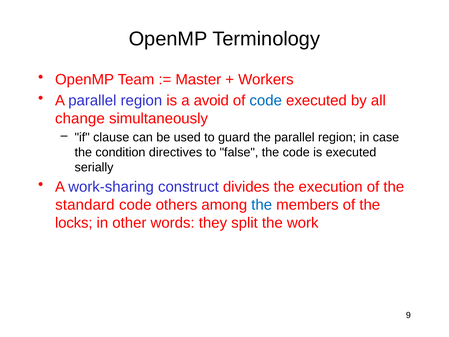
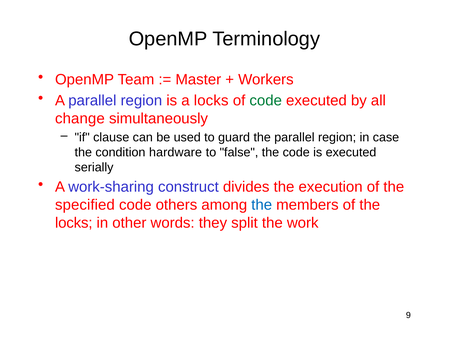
a avoid: avoid -> locks
code at (266, 101) colour: blue -> green
directives: directives -> hardware
standard: standard -> specified
